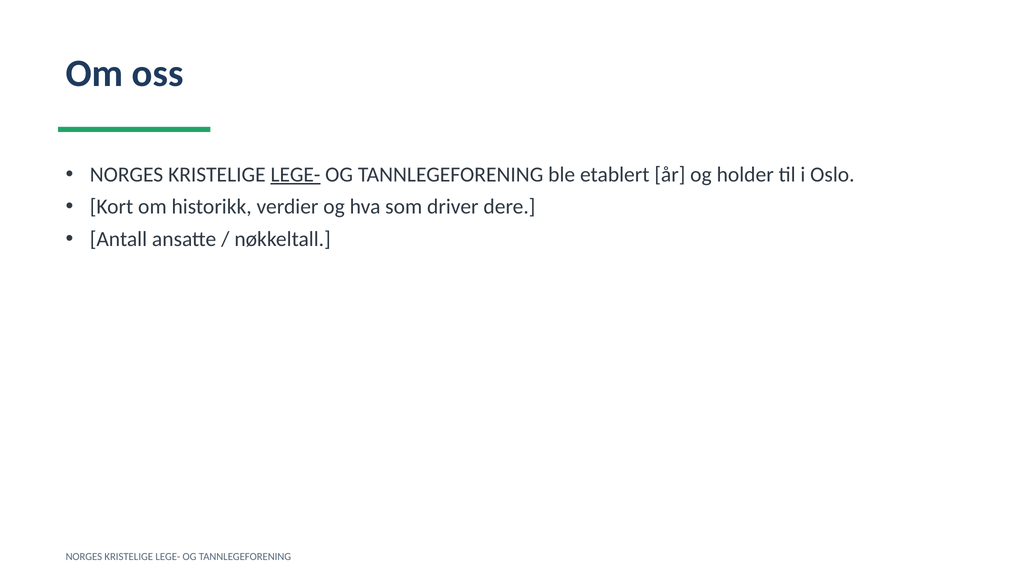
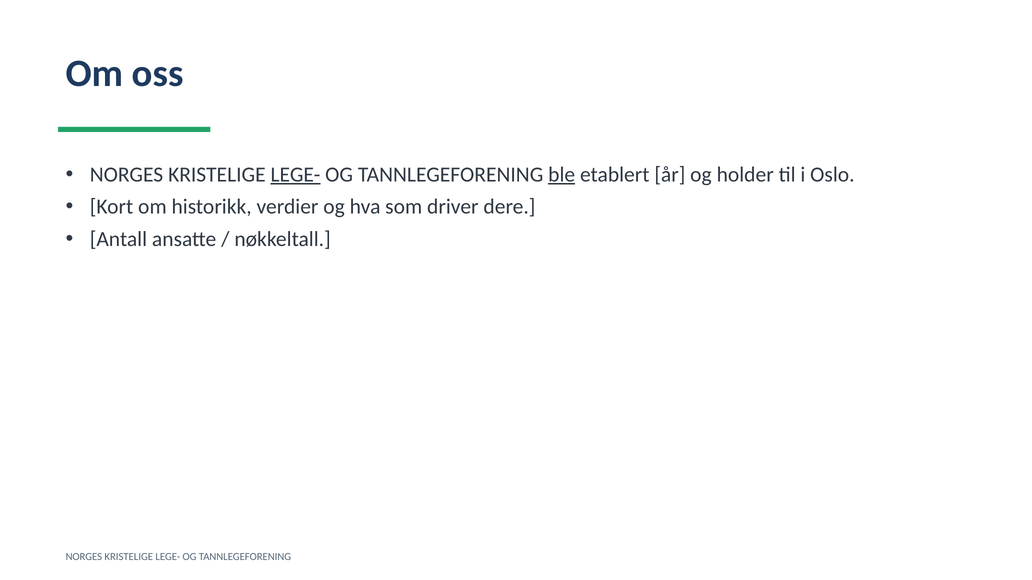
ble underline: none -> present
